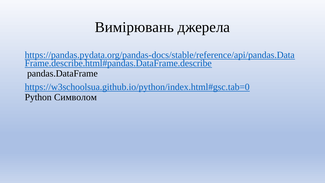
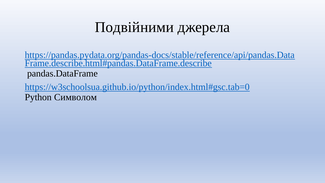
Вимірювань: Вимірювань -> Подвійними
